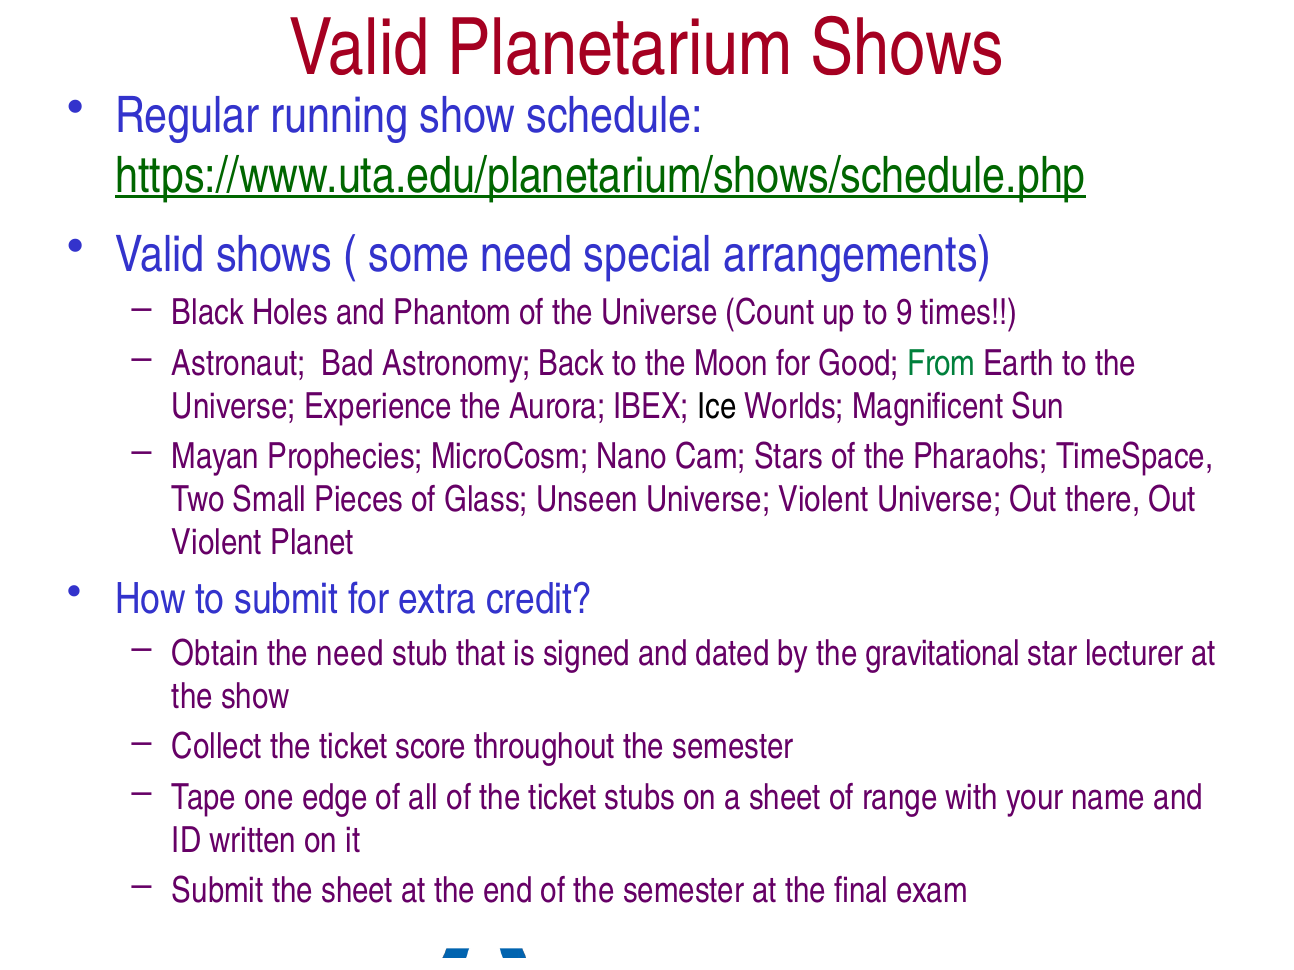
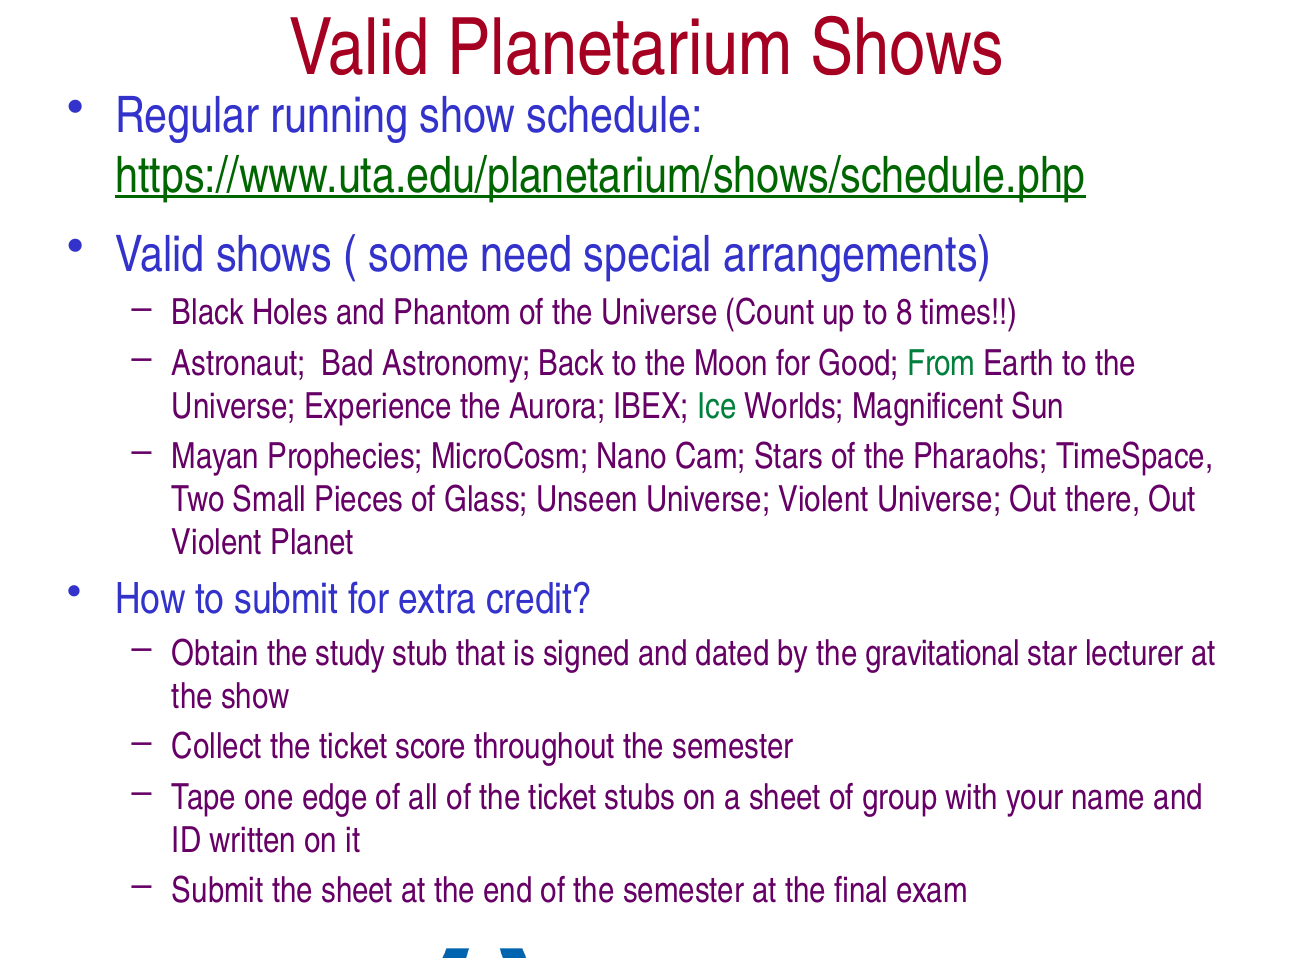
9: 9 -> 8
Ice colour: black -> green
the need: need -> study
range: range -> group
